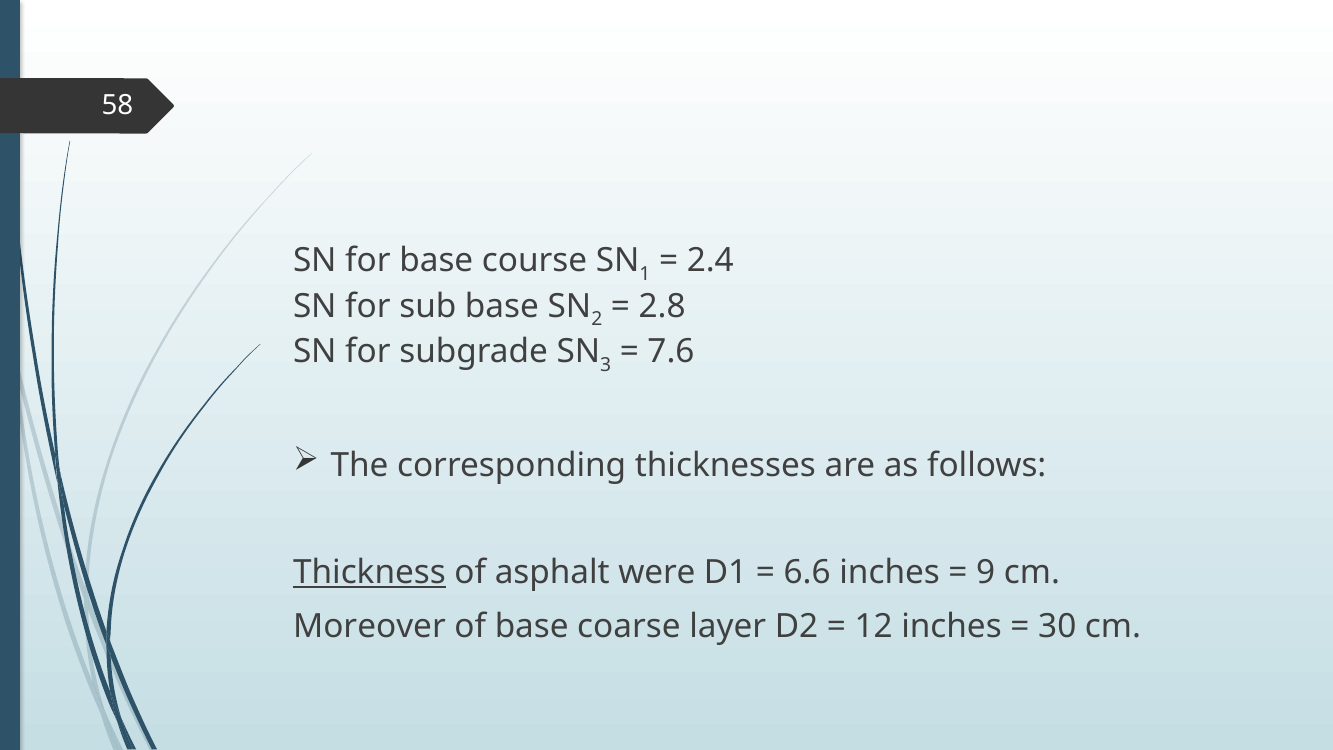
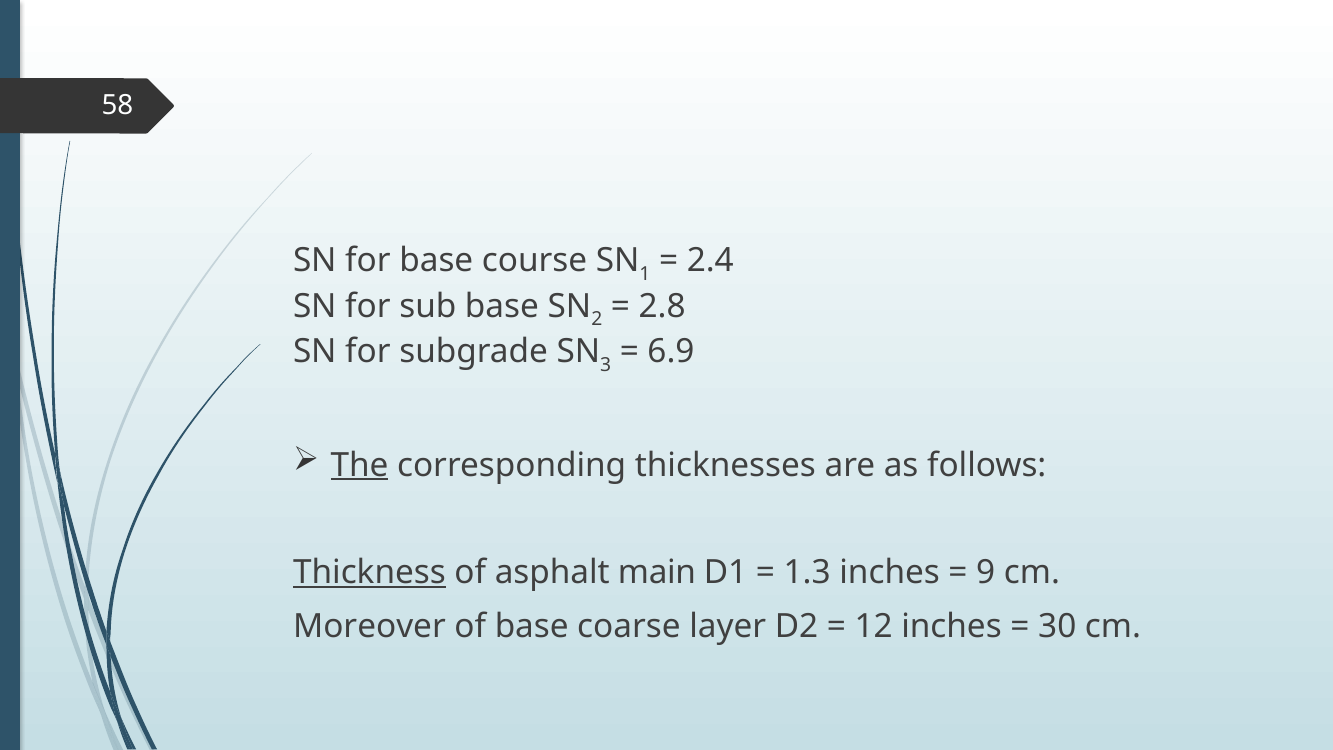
7.6: 7.6 -> 6.9
The underline: none -> present
were: were -> main
6.6: 6.6 -> 1.3
